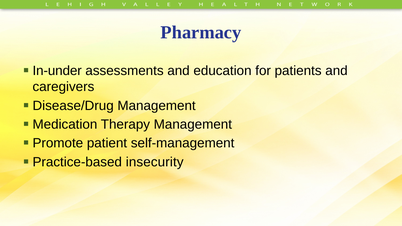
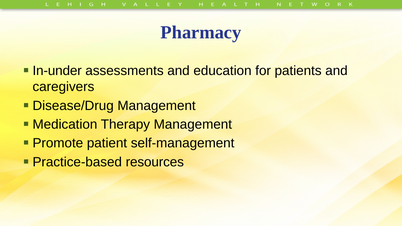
insecurity: insecurity -> resources
